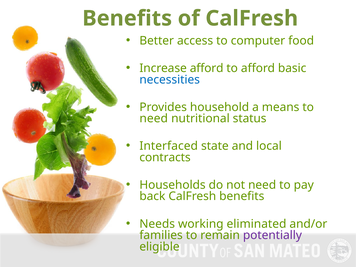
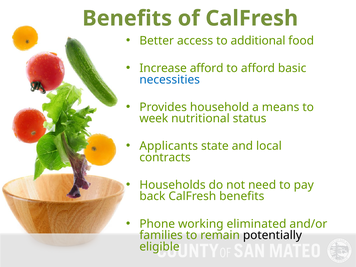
computer: computer -> additional
need at (154, 119): need -> week
Interfaced: Interfaced -> Applicants
Needs: Needs -> Phone
potentially colour: purple -> black
